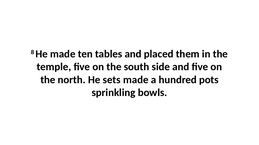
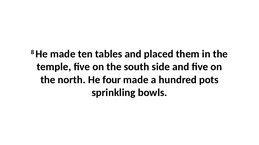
sets: sets -> four
